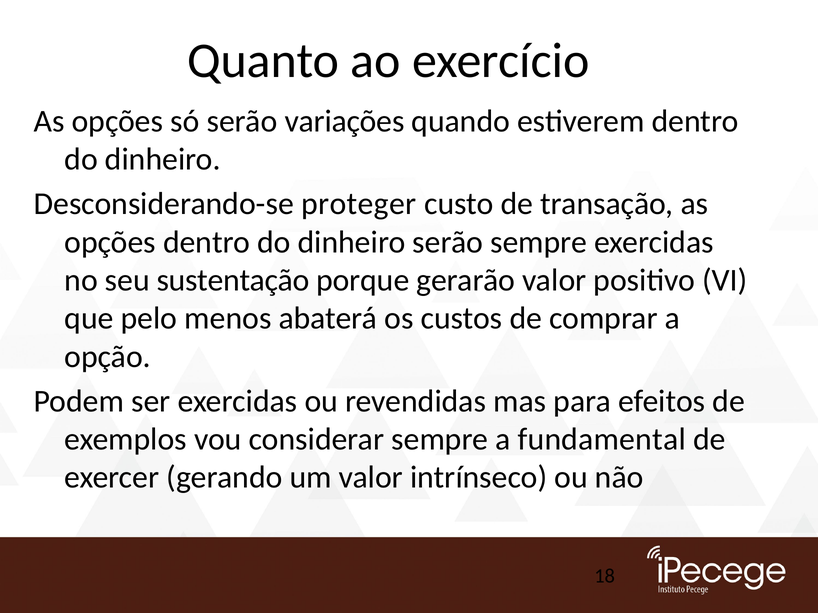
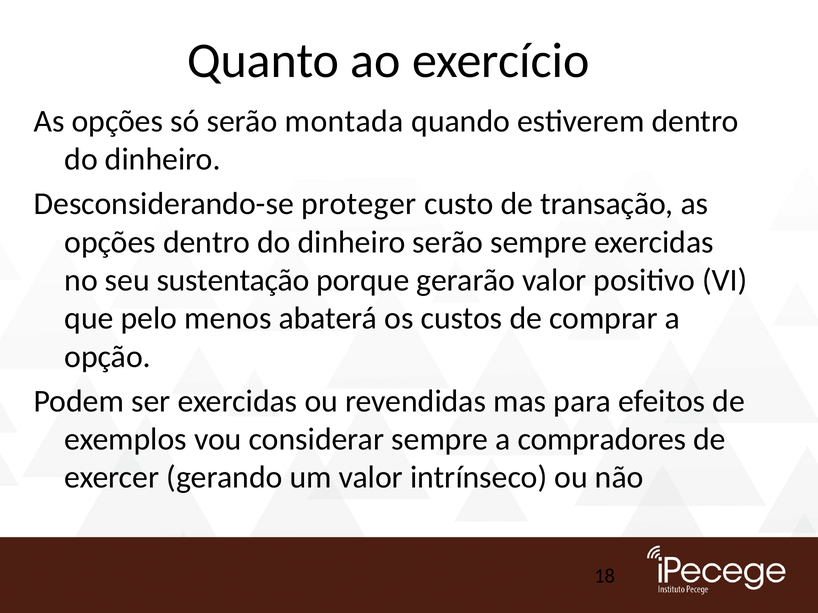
variações: variações -> montada
fundamental: fundamental -> compradores
